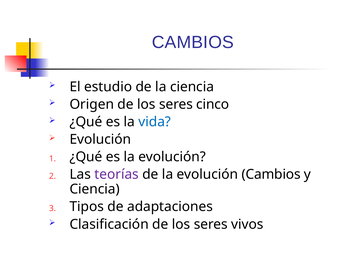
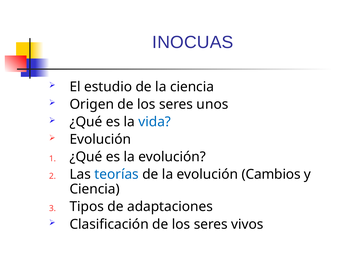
CAMBIOS at (193, 42): CAMBIOS -> INOCUAS
cinco: cinco -> unos
teorías colour: purple -> blue
